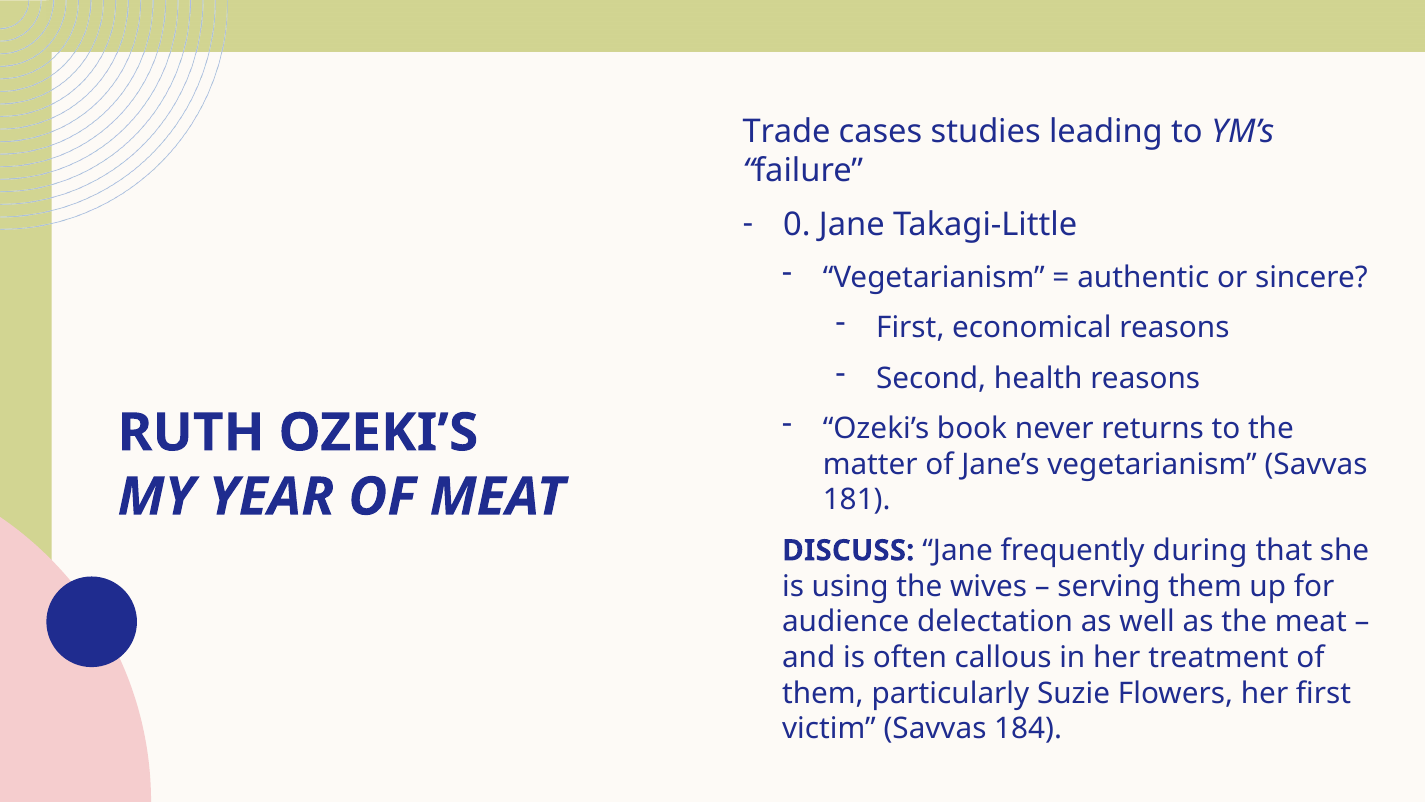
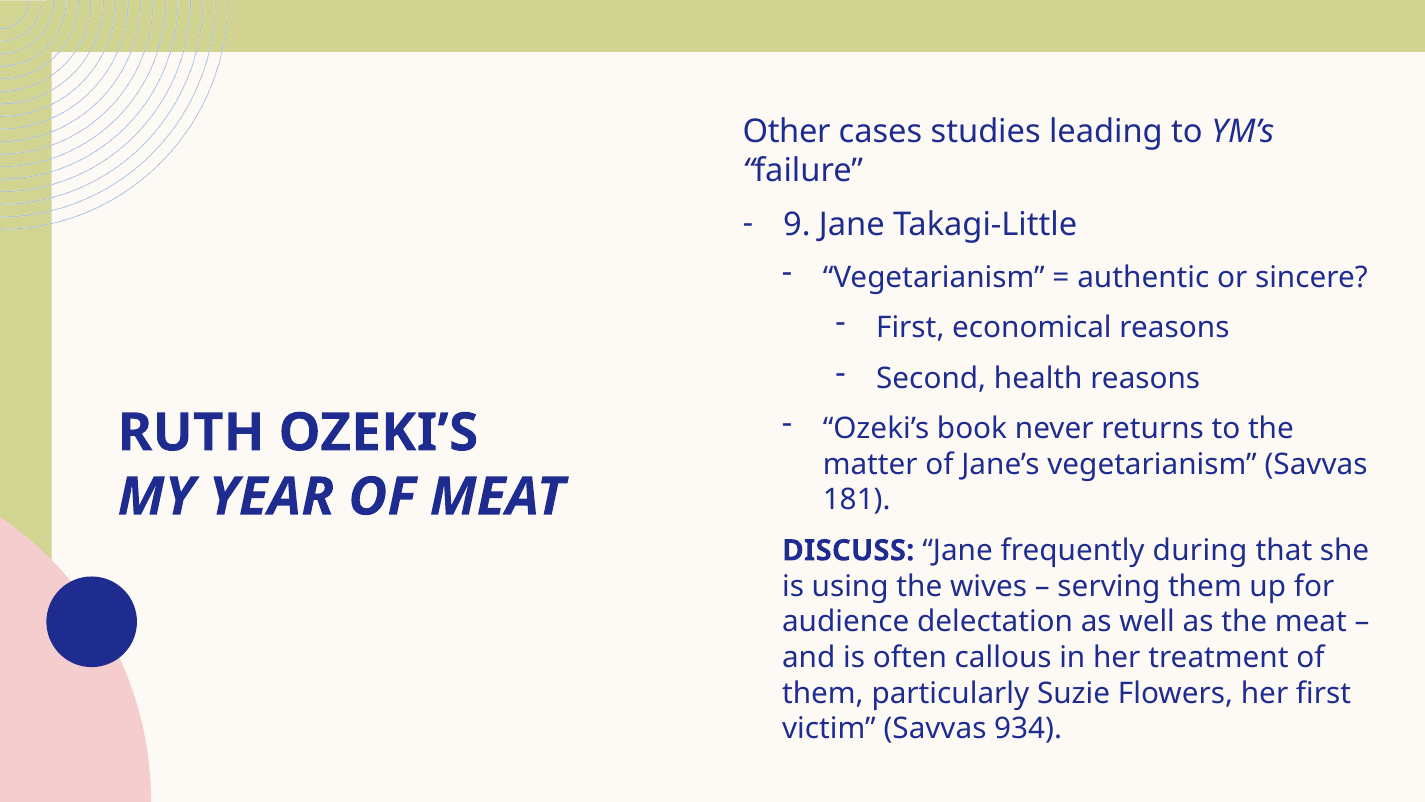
Trade: Trade -> Other
0: 0 -> 9
184: 184 -> 934
